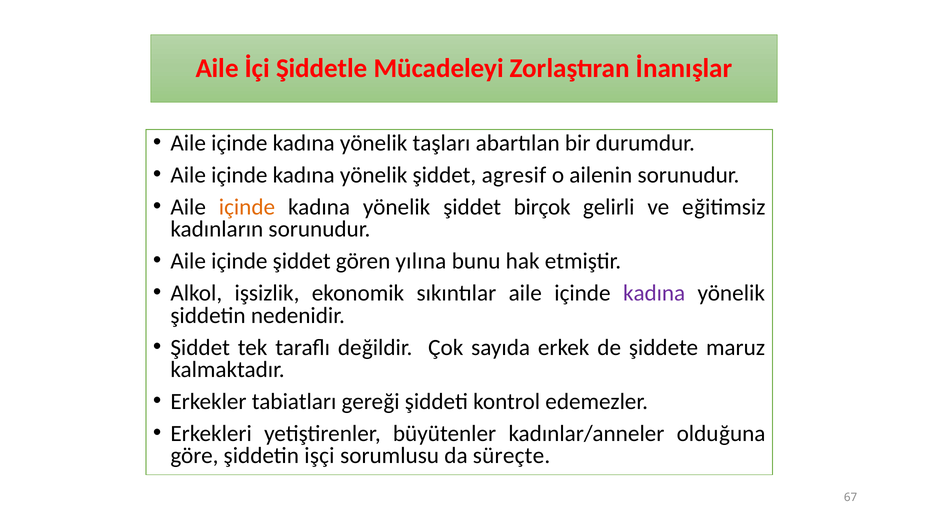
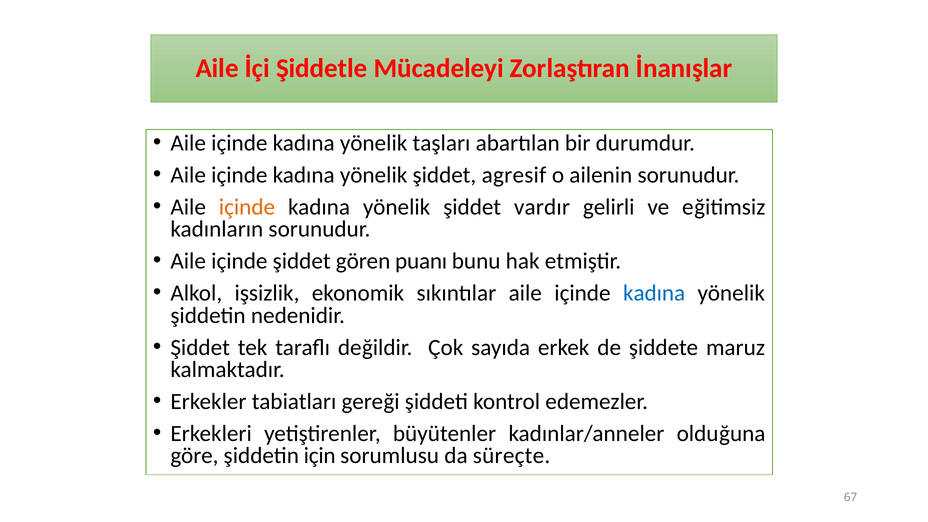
birçok: birçok -> vardır
yılına: yılına -> puanı
kadına at (654, 293) colour: purple -> blue
işçi: işçi -> için
